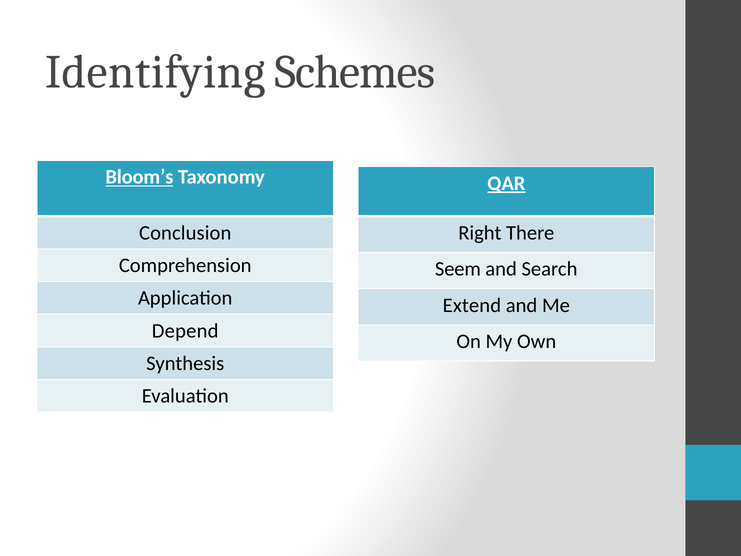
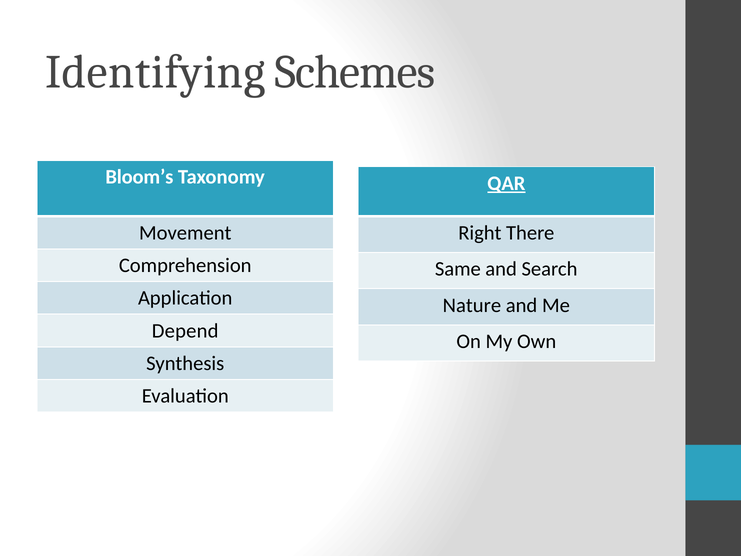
Bloom’s underline: present -> none
Conclusion: Conclusion -> Movement
Seem: Seem -> Same
Extend: Extend -> Nature
